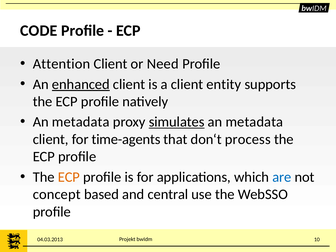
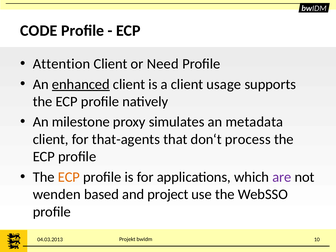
entity: entity -> usage
metadata at (81, 122): metadata -> milestone
simulates underline: present -> none
time-agents: time-agents -> that-agents
are colour: blue -> purple
concept: concept -> wenden
central: central -> project
